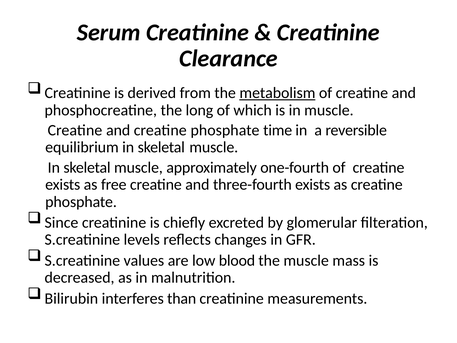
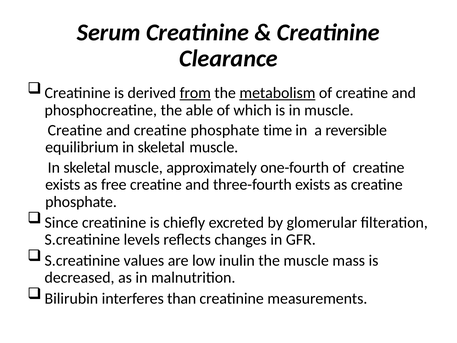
from underline: none -> present
long: long -> able
blood: blood -> inulin
